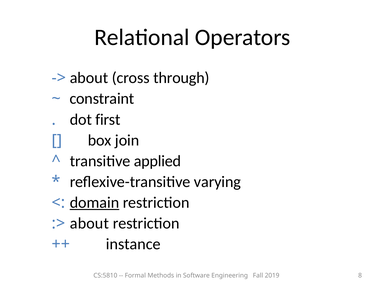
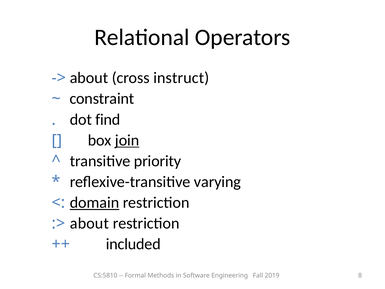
through: through -> instruct
first: first -> find
join underline: none -> present
applied: applied -> priority
instance: instance -> included
